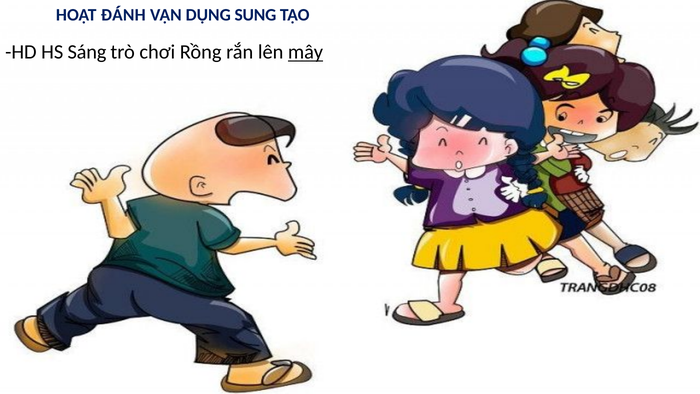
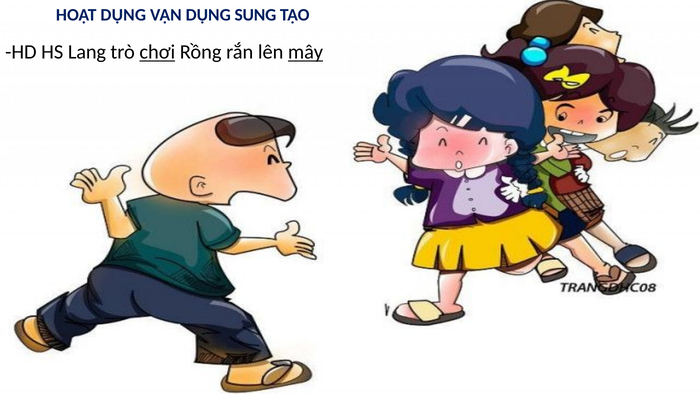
HOẠT ĐÁNH: ĐÁNH -> DỤNG
Sáng: Sáng -> Lang
chơi underline: none -> present
